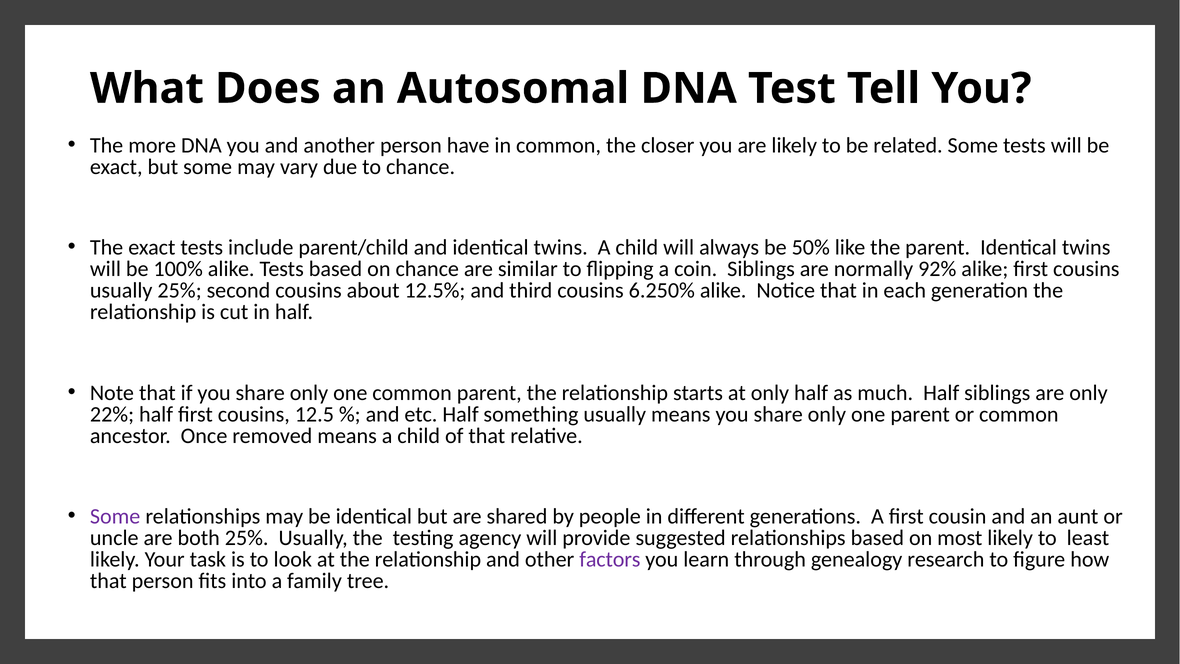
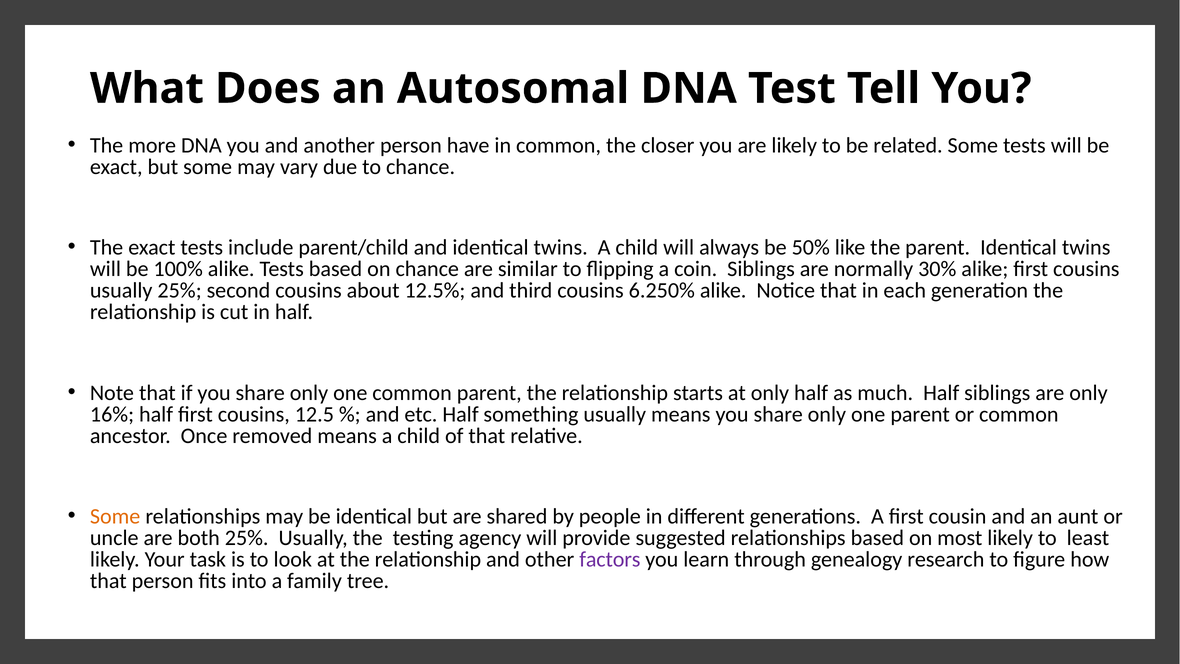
92%: 92% -> 30%
22%: 22% -> 16%
Some at (115, 516) colour: purple -> orange
